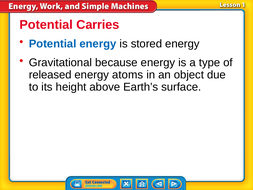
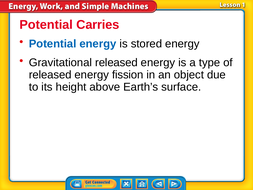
Gravitational because: because -> released
atoms: atoms -> fission
